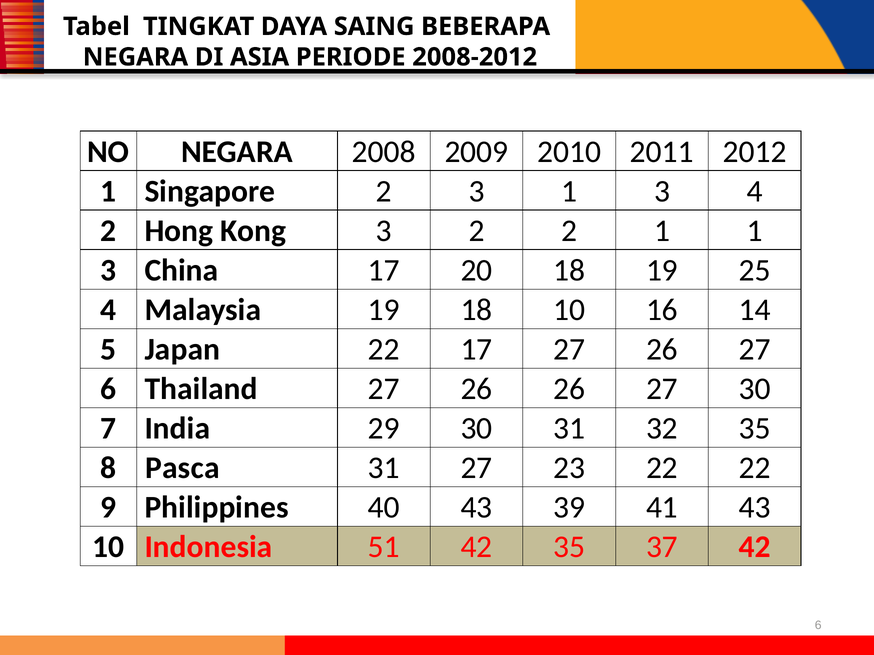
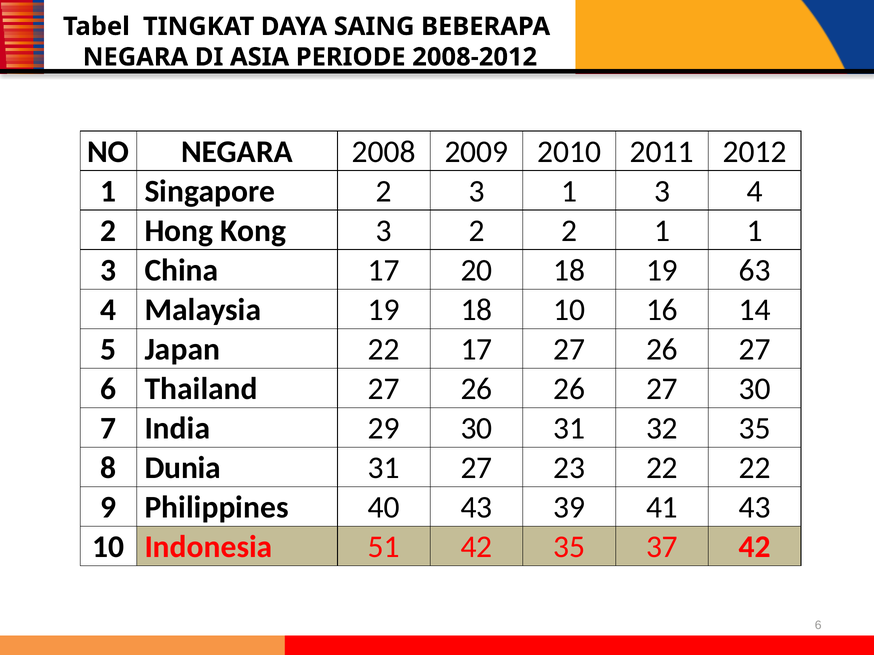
25: 25 -> 63
Pasca: Pasca -> Dunia
